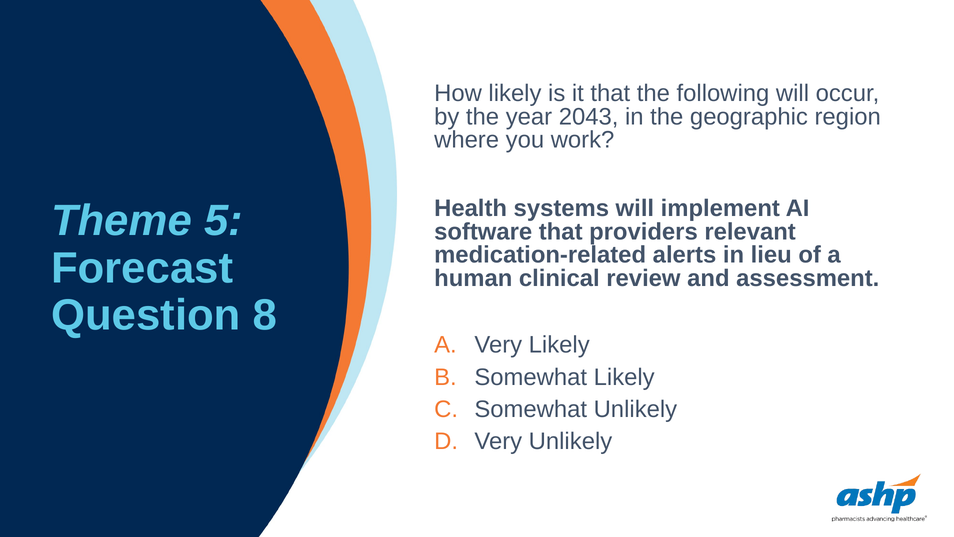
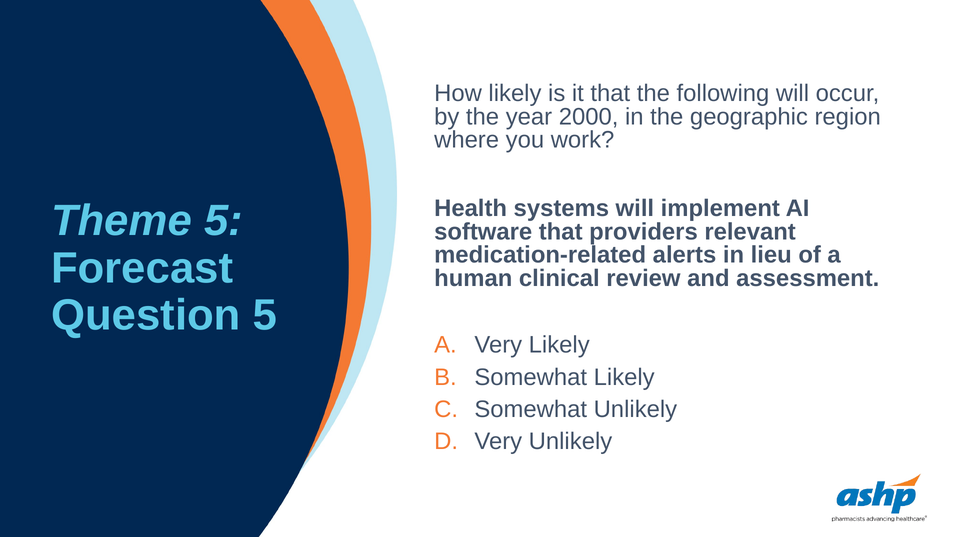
2043: 2043 -> 2000
Question 8: 8 -> 5
